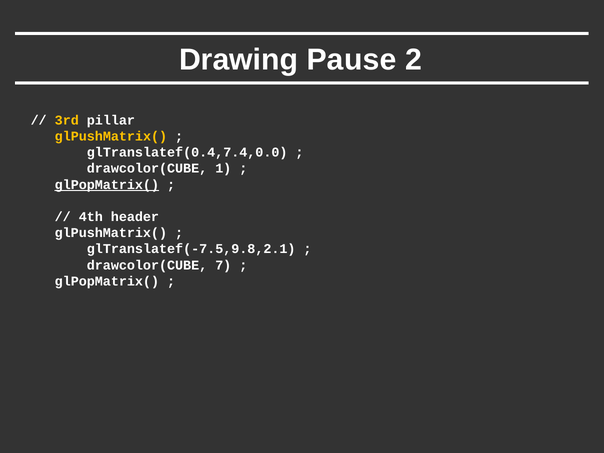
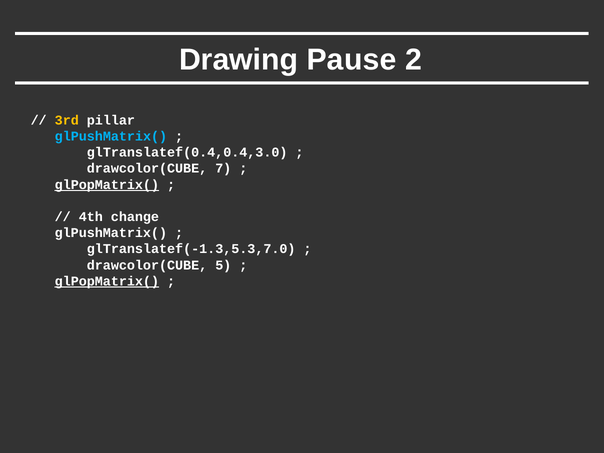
glPushMatrix( at (111, 136) colour: yellow -> light blue
glTranslatef(0.4,7.4,0.0: glTranslatef(0.4,7.4,0.0 -> glTranslatef(0.4,0.4,3.0
1: 1 -> 7
header: header -> change
glTranslatef(-7.5,9.8,2.1: glTranslatef(-7.5,9.8,2.1 -> glTranslatef(-1.3,5.3,7.0
7: 7 -> 5
glPopMatrix( at (107, 281) underline: none -> present
